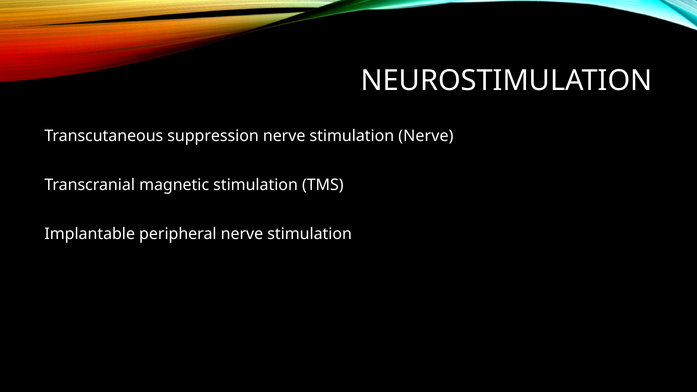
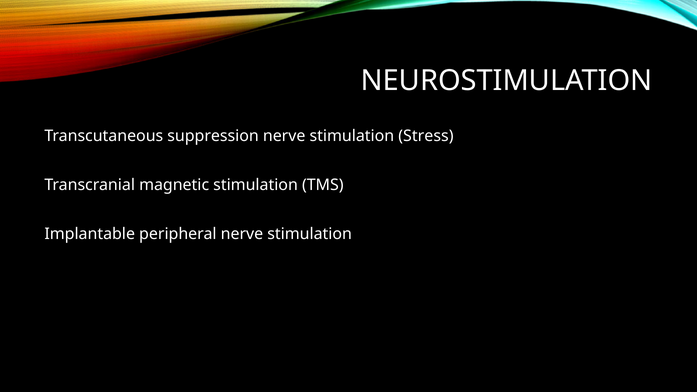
stimulation Nerve: Nerve -> Stress
